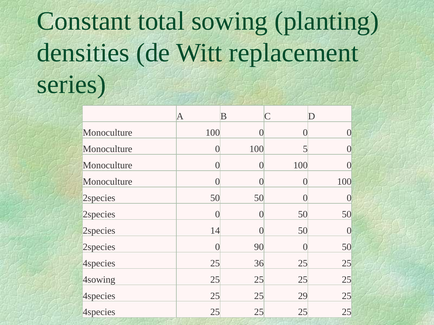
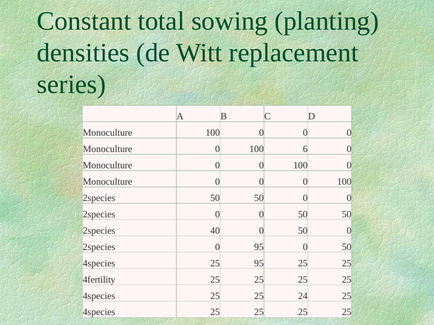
5: 5 -> 6
14: 14 -> 40
0 90: 90 -> 95
25 36: 36 -> 95
4sowing: 4sowing -> 4fertility
29: 29 -> 24
